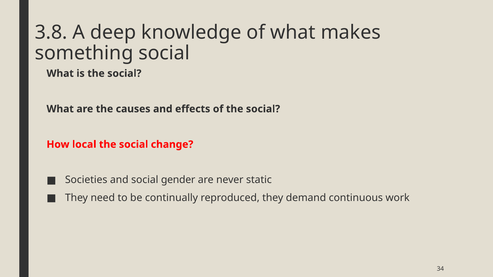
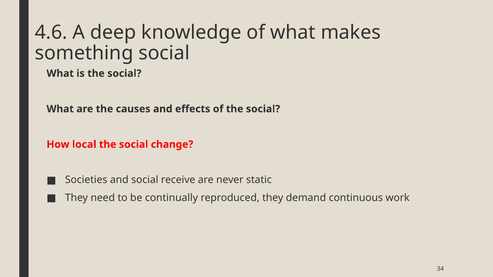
3.8: 3.8 -> 4.6
gender: gender -> receive
